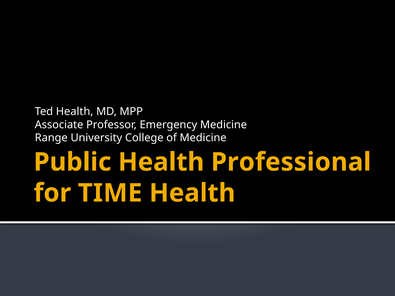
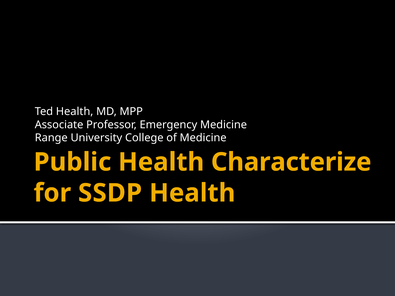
Professional: Professional -> Characterize
TIME: TIME -> SSDP
